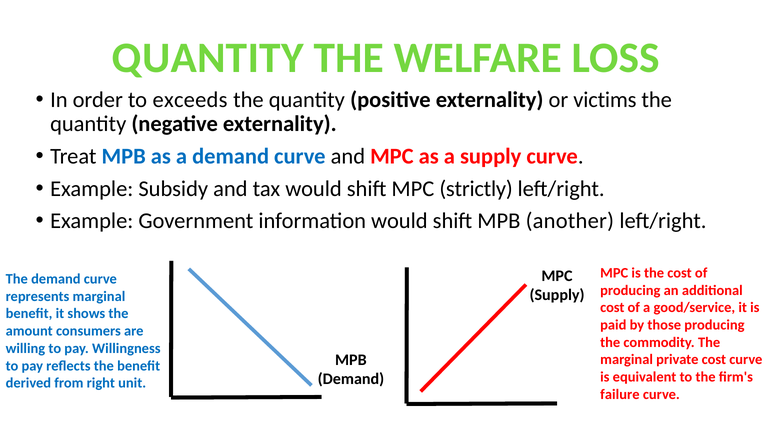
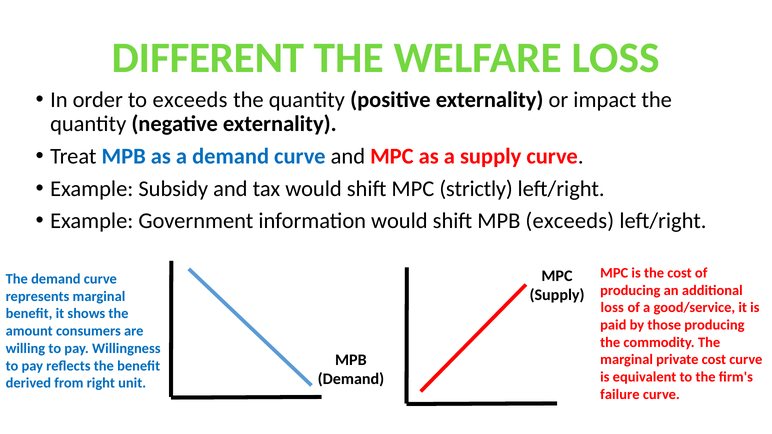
QUANTITY at (208, 58): QUANTITY -> DIFFERENT
victims: victims -> impact
MPB another: another -> exceeds
cost at (612, 308): cost -> loss
